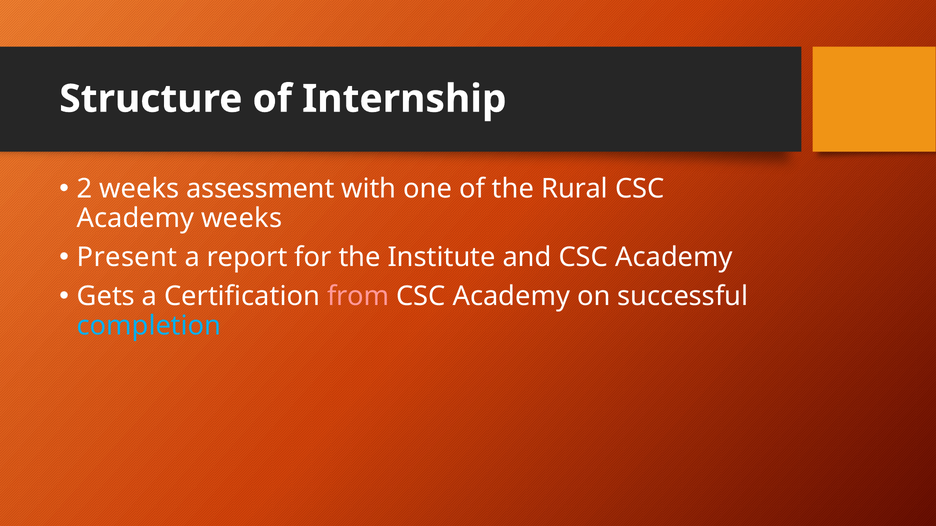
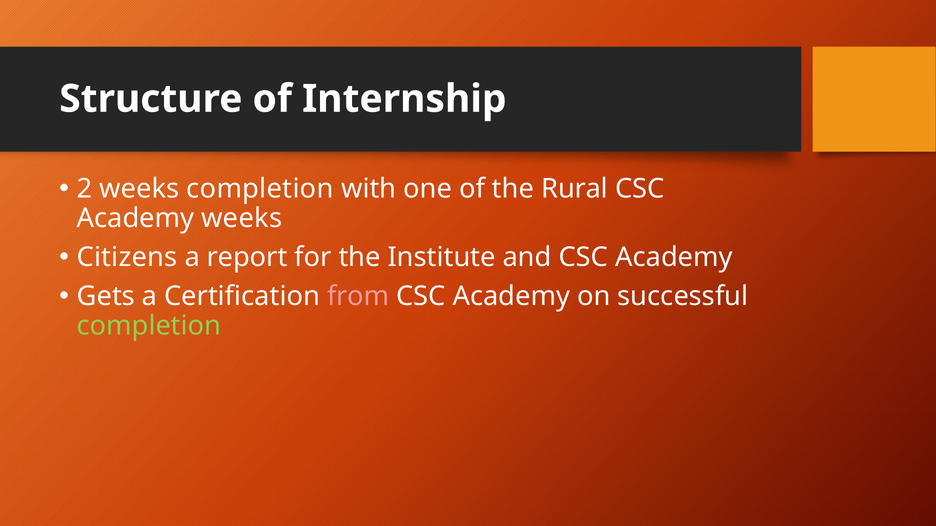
weeks assessment: assessment -> completion
Present: Present -> Citizens
completion at (149, 326) colour: light blue -> light green
